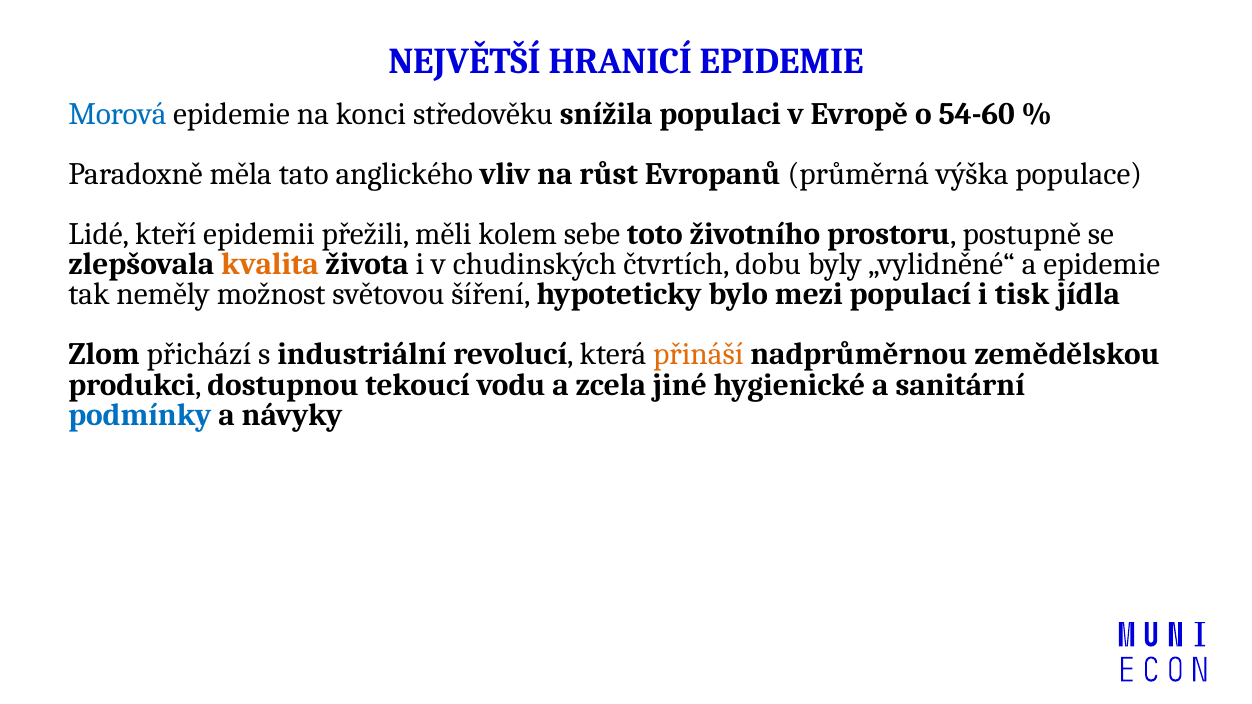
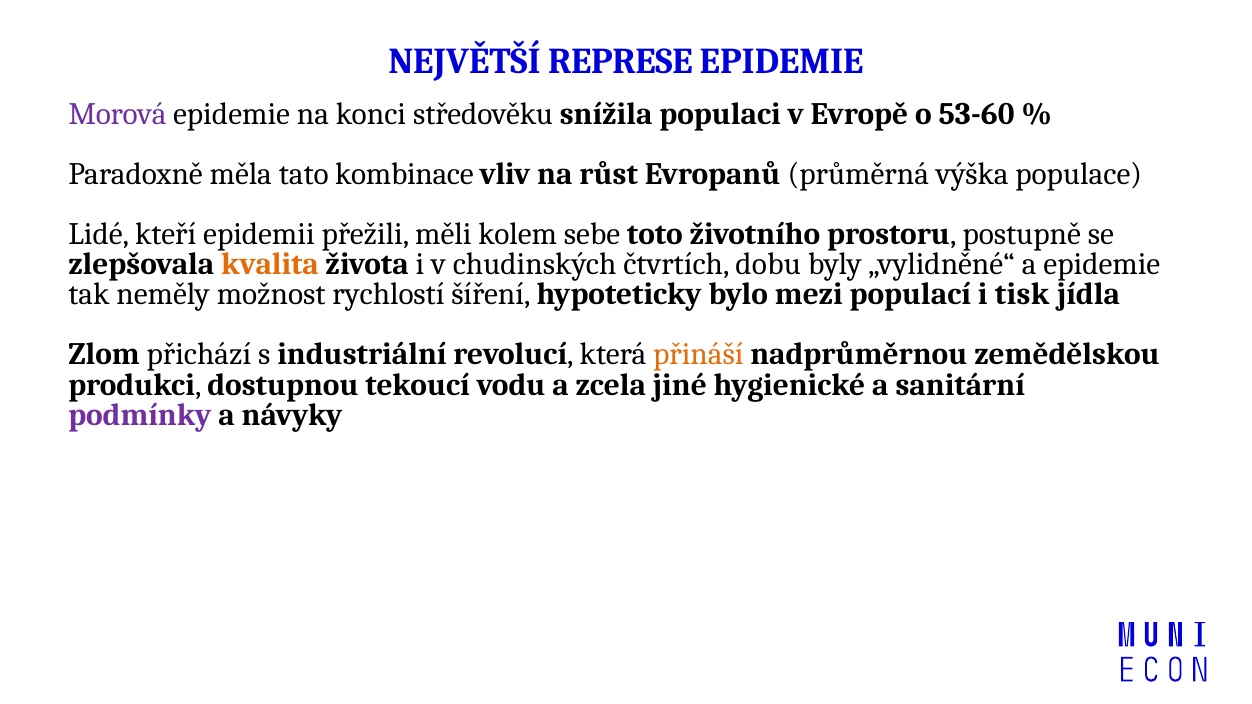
HRANICÍ: HRANICÍ -> REPRESE
Morová colour: blue -> purple
54-60: 54-60 -> 53-60
anglického: anglického -> kombinace
světovou: světovou -> rychlostí
podmínky colour: blue -> purple
